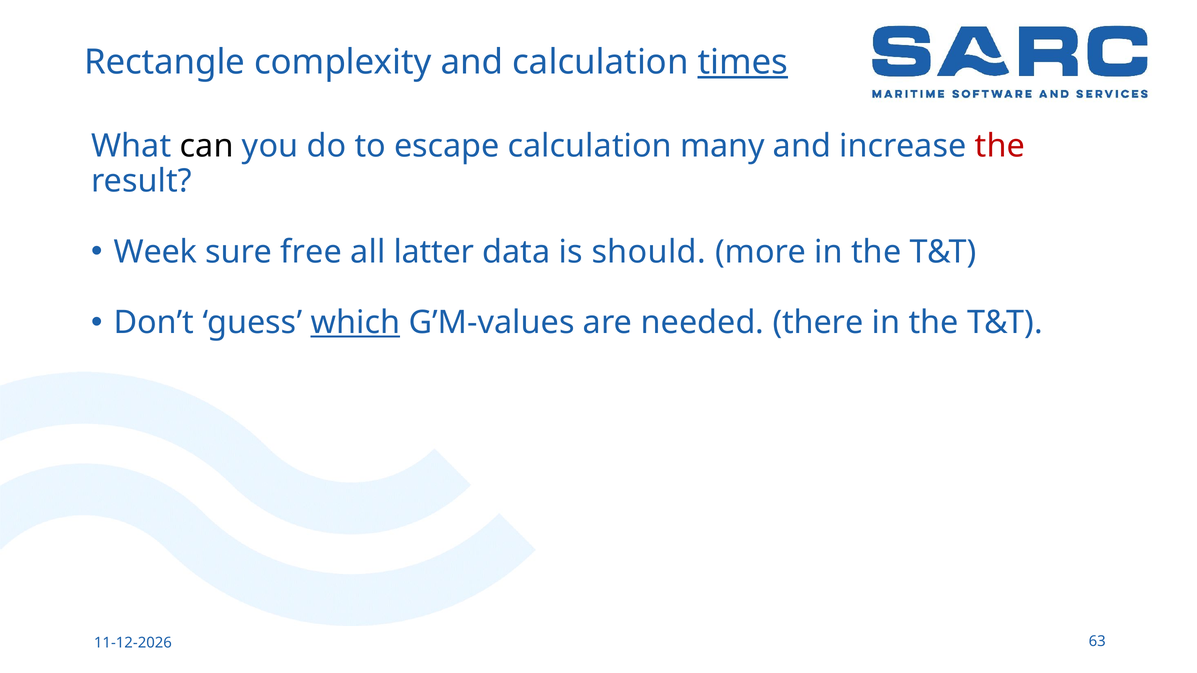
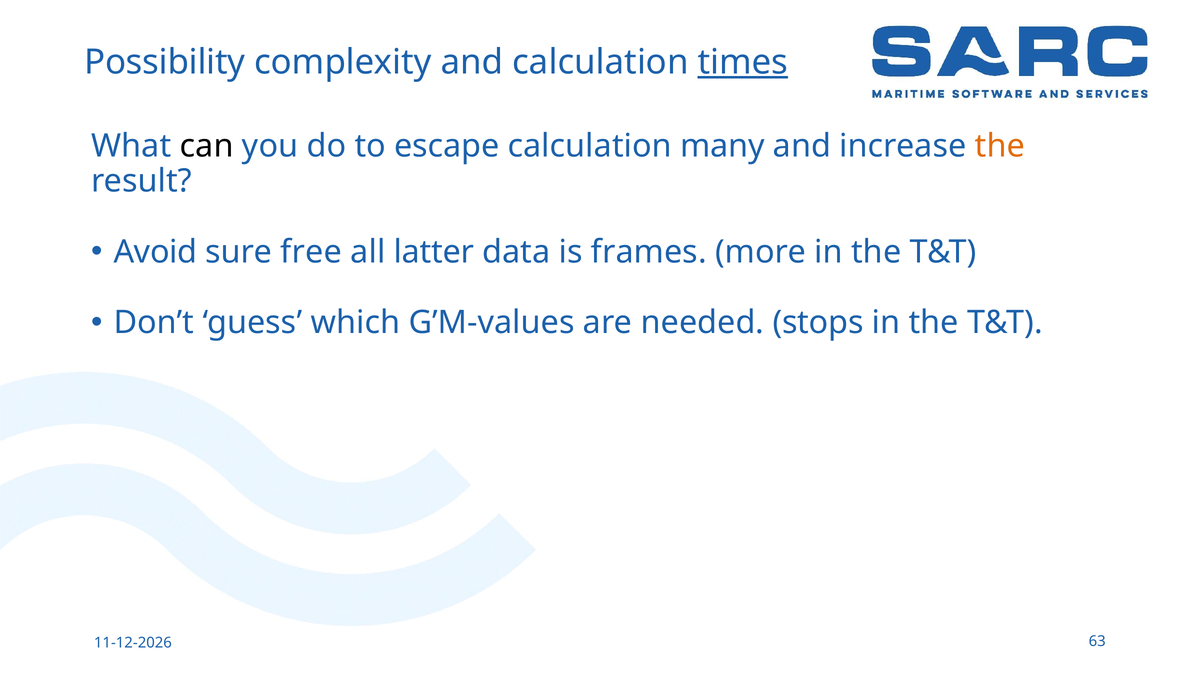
Rectangle: Rectangle -> Possibility
the at (1000, 146) colour: red -> orange
Week: Week -> Avoid
should: should -> frames
which underline: present -> none
there: there -> stops
